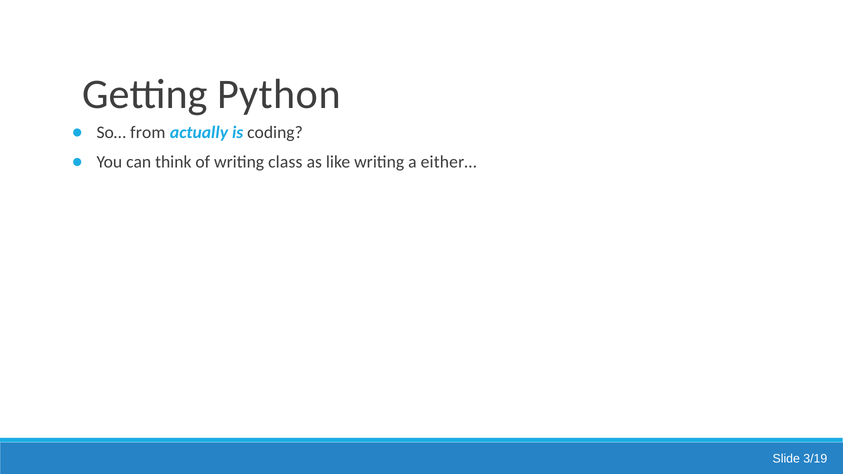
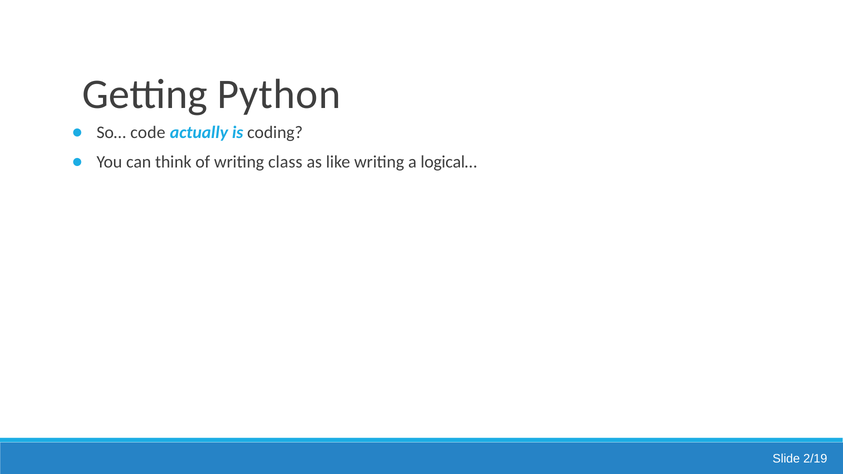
from: from -> code
either…: either… -> logical…
3/19: 3/19 -> 2/19
